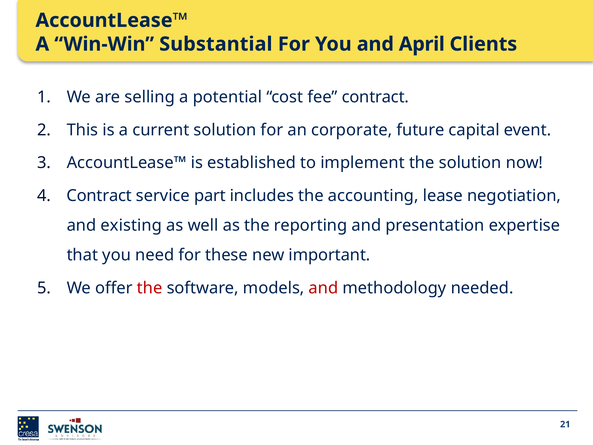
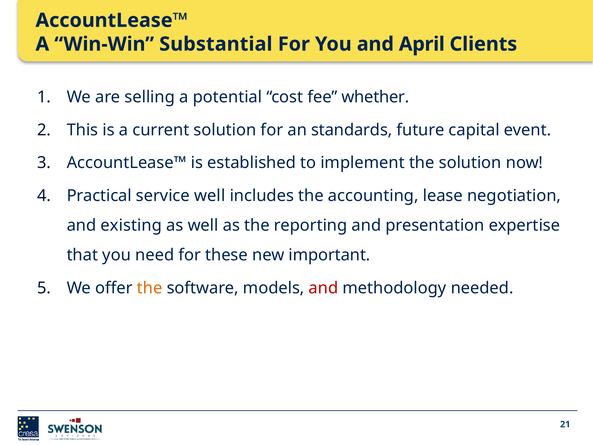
fee contract: contract -> whether
corporate: corporate -> standards
Contract at (99, 196): Contract -> Practical
service part: part -> well
the at (150, 288) colour: red -> orange
